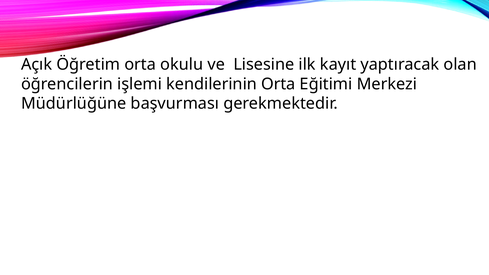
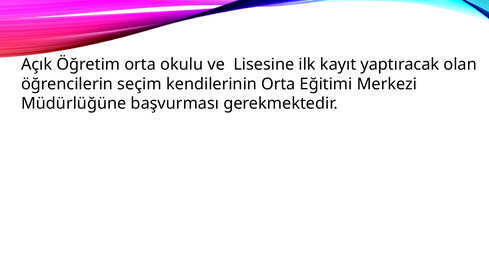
işlemi: işlemi -> seçim
